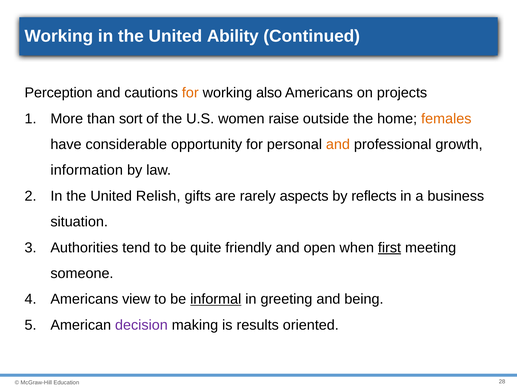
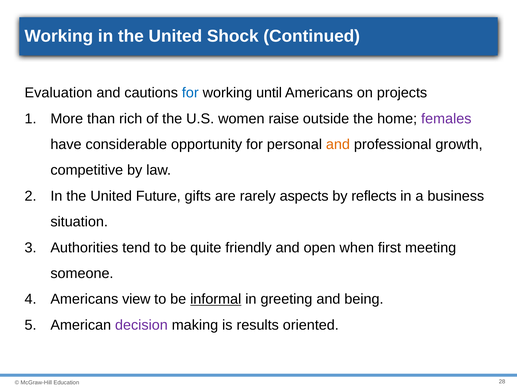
Ability: Ability -> Shock
Perception: Perception -> Evaluation
for at (190, 93) colour: orange -> blue
also: also -> until
sort: sort -> rich
females colour: orange -> purple
information: information -> competitive
Relish: Relish -> Future
first underline: present -> none
